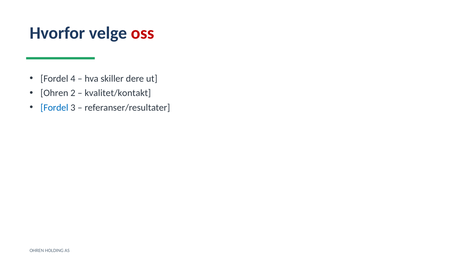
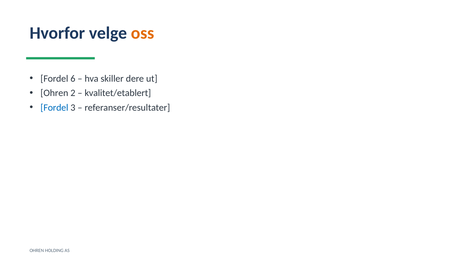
oss colour: red -> orange
4: 4 -> 6
kvalitet/kontakt: kvalitet/kontakt -> kvalitet/etablert
